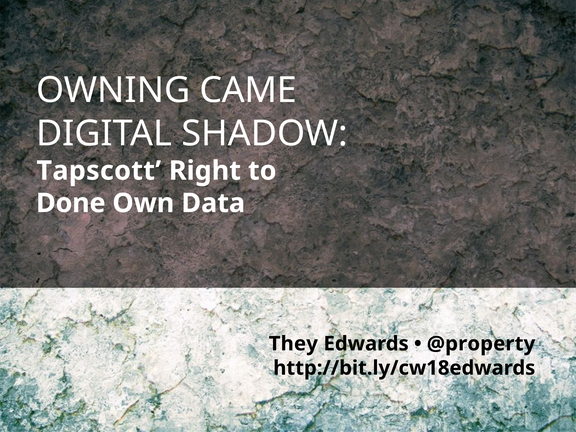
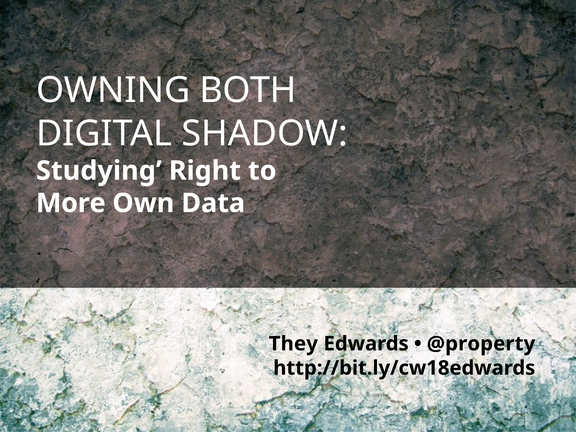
CAME: CAME -> BOTH
Tapscott: Tapscott -> Studying
Done: Done -> More
